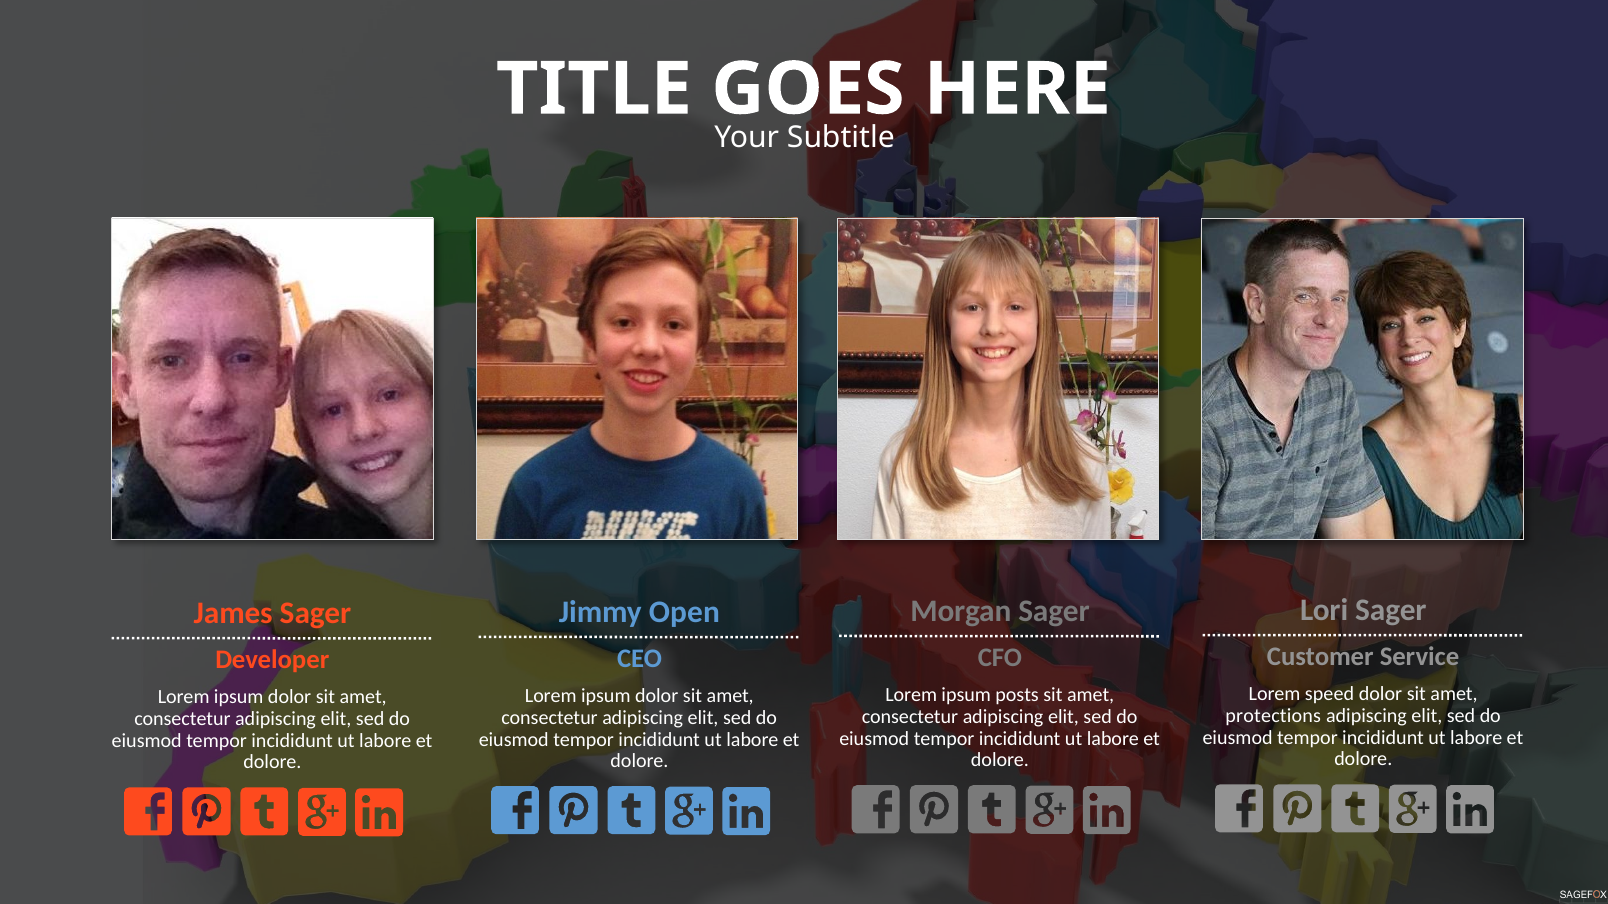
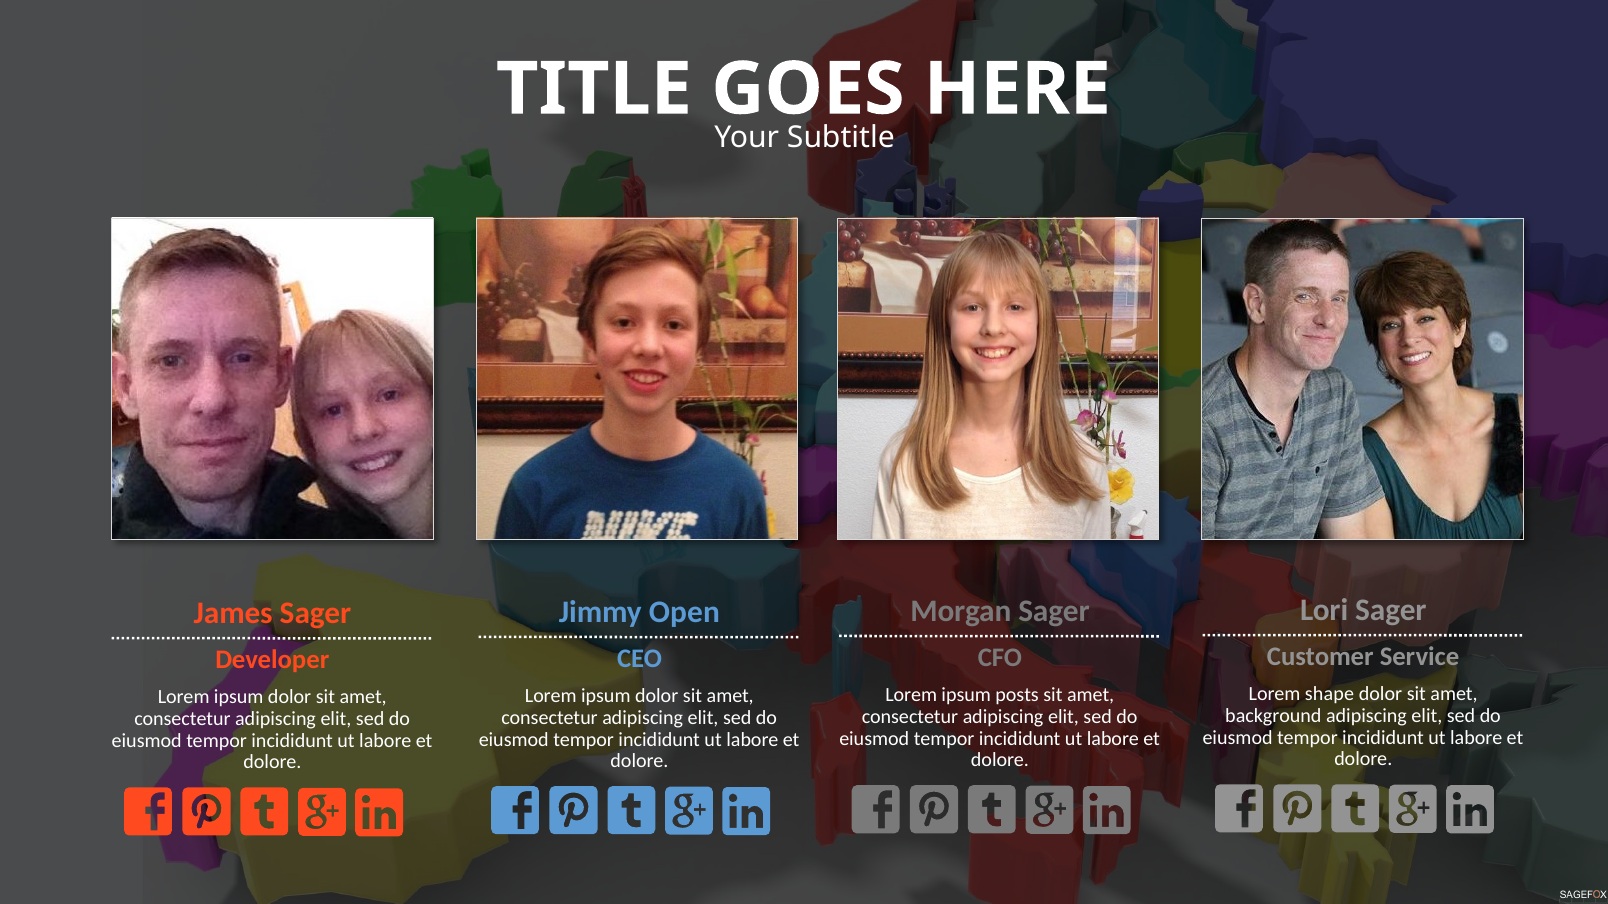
speed: speed -> shape
protections: protections -> background
